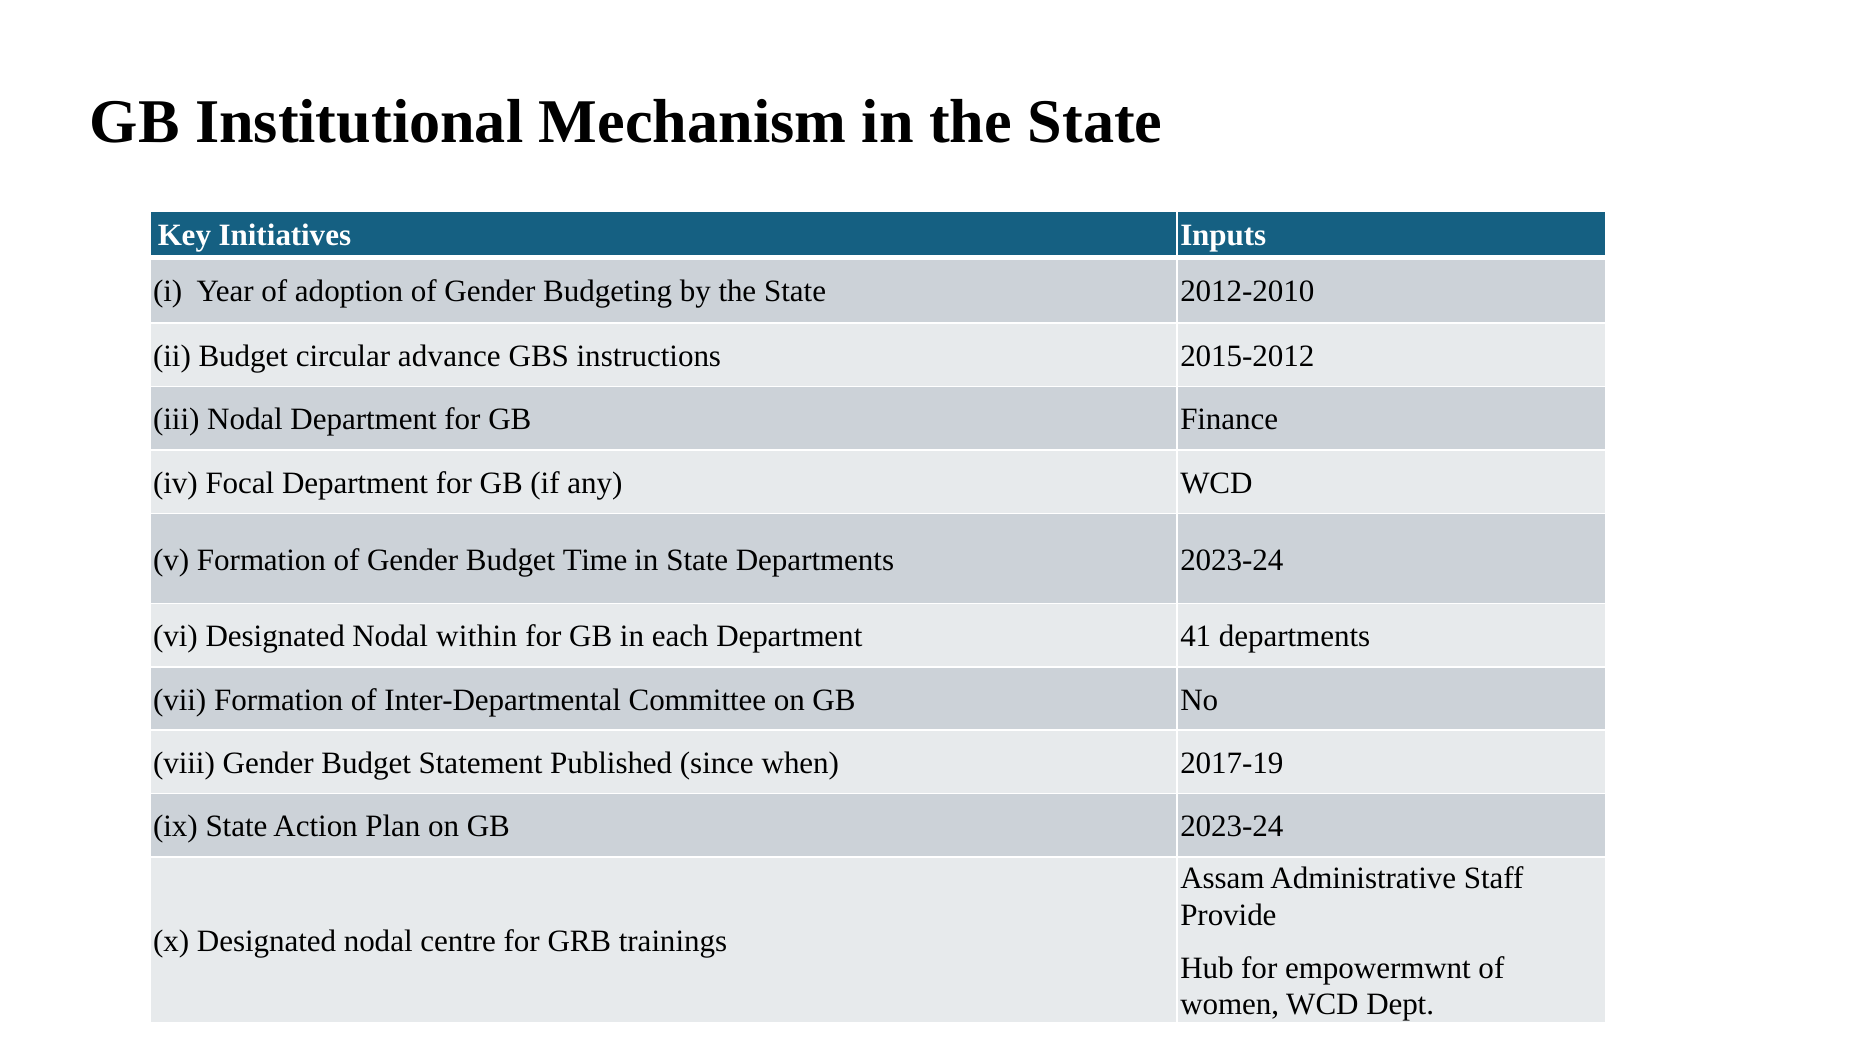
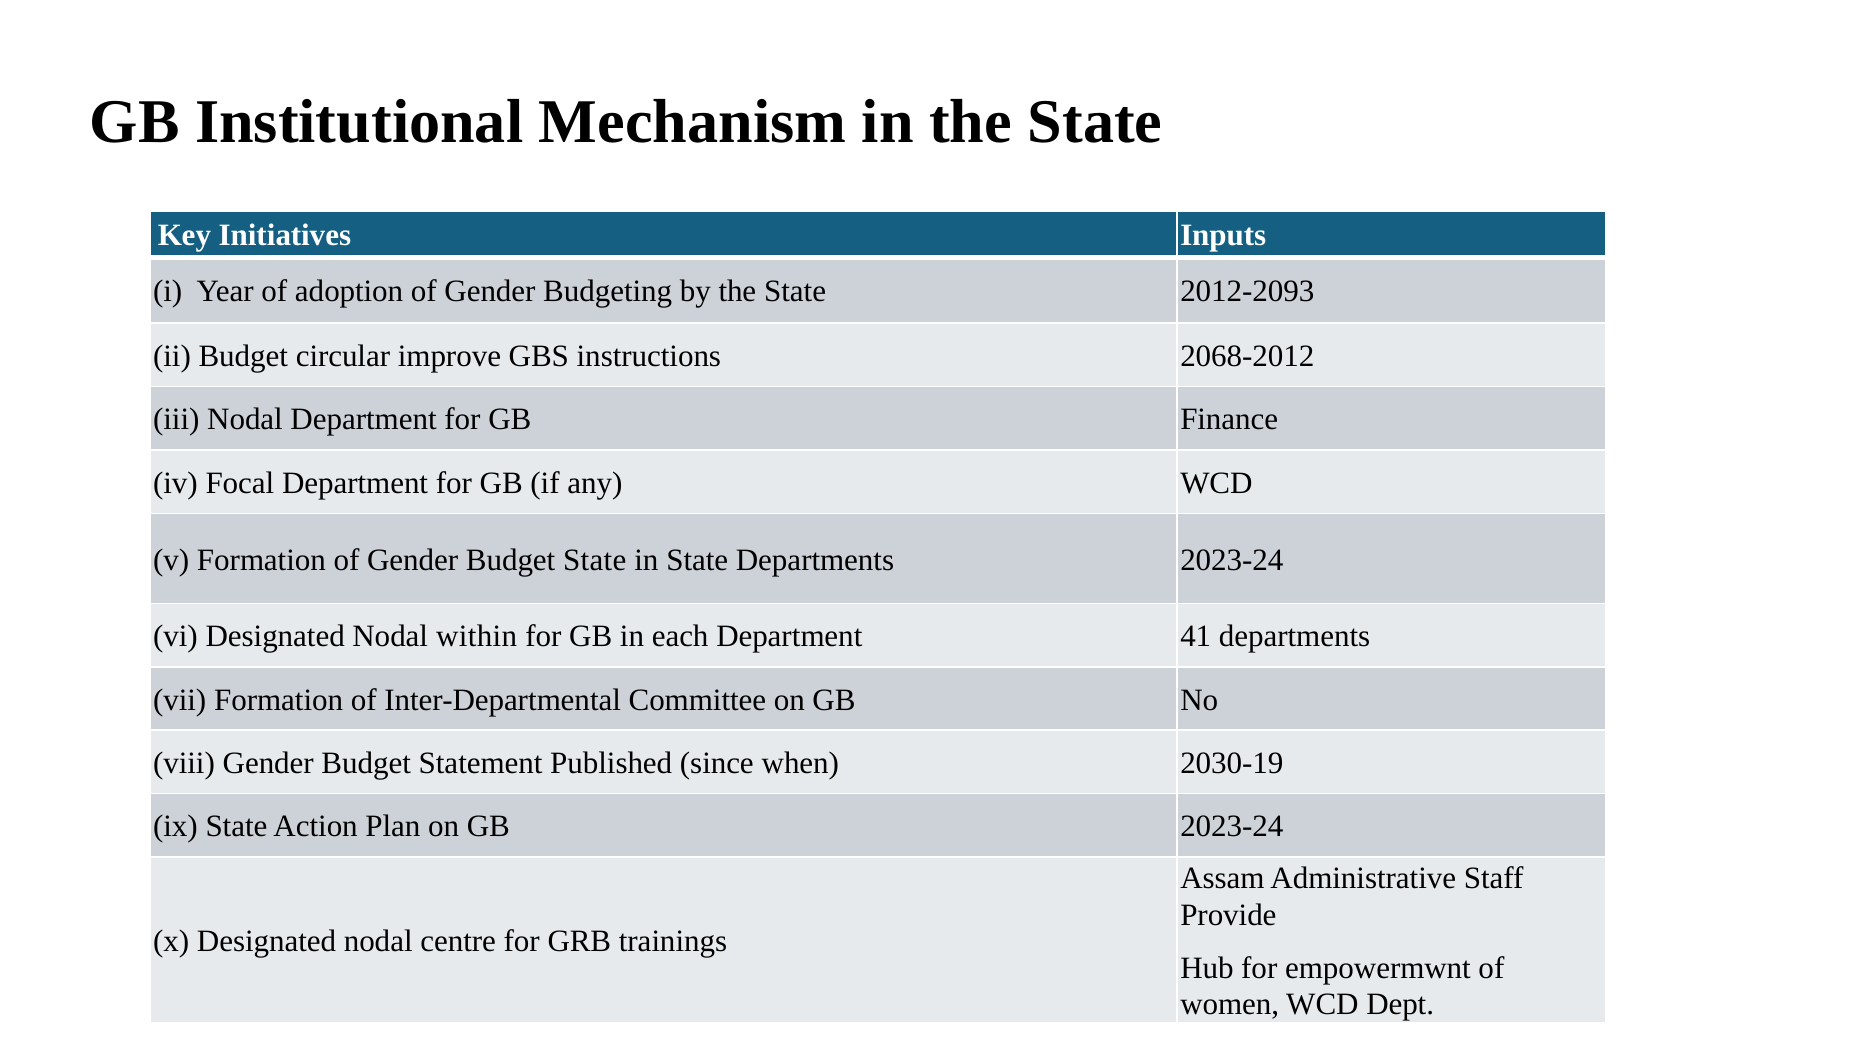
2012-2010: 2012-2010 -> 2012-2093
advance: advance -> improve
2015-2012: 2015-2012 -> 2068-2012
Budget Time: Time -> State
2017-19: 2017-19 -> 2030-19
